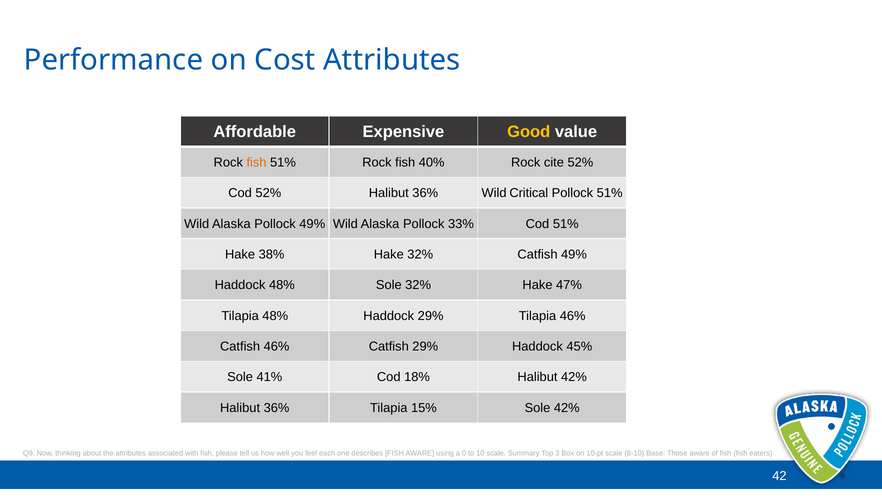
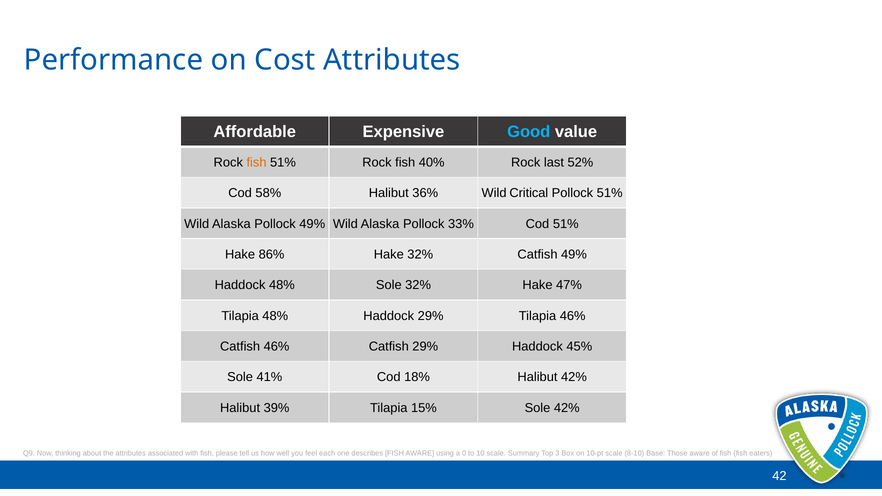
Good colour: yellow -> light blue
cite: cite -> last
Cod 52%: 52% -> 58%
38%: 38% -> 86%
36% at (277, 408): 36% -> 39%
